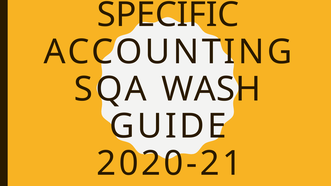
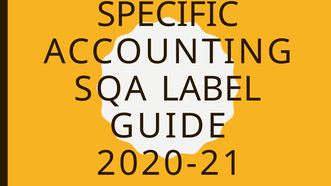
WASH: WASH -> LABEL
